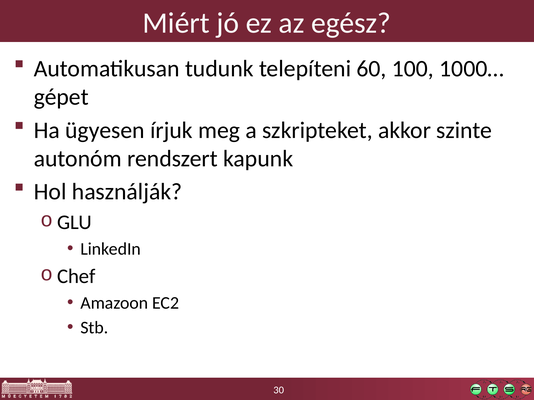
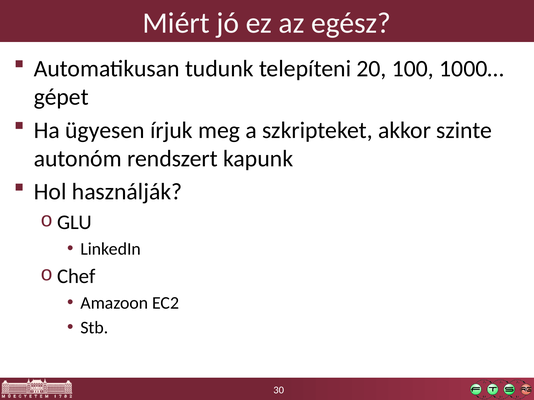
60: 60 -> 20
